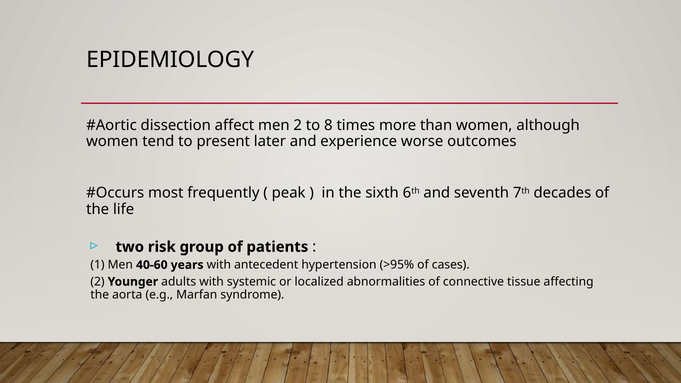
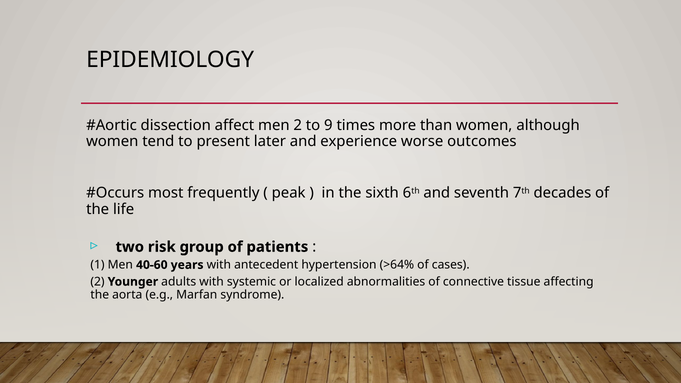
8: 8 -> 9
>95%: >95% -> >64%
